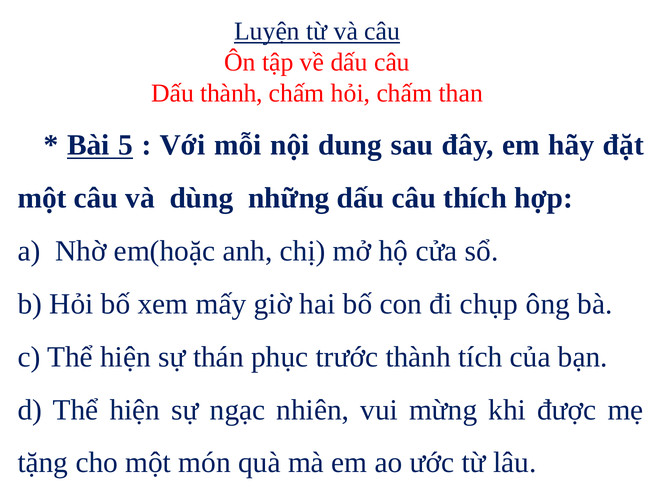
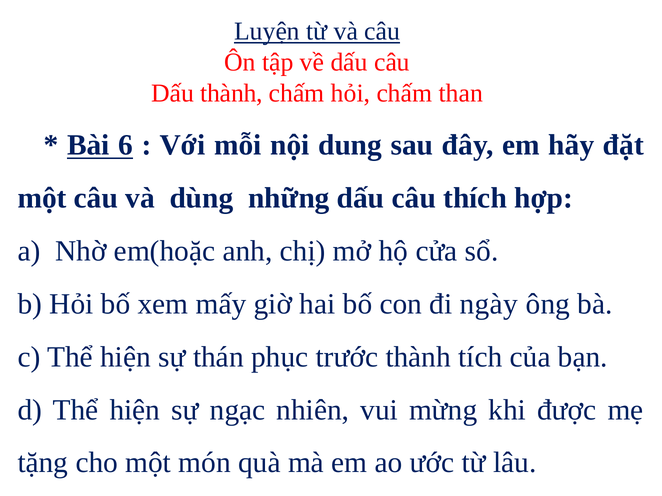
5: 5 -> 6
chụp: chụp -> ngày
